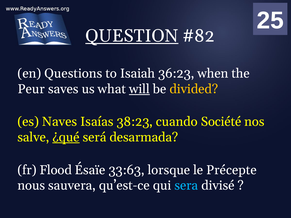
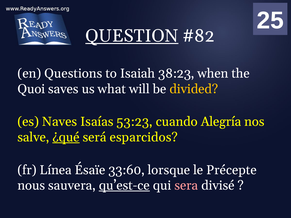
36:23: 36:23 -> 38:23
Peur: Peur -> Quoi
will underline: present -> none
38:23: 38:23 -> 53:23
Société: Société -> Alegría
desarmada: desarmada -> esparcidos
Flood: Flood -> Línea
33:63: 33:63 -> 33:60
qu’est-ce underline: none -> present
sera colour: light blue -> pink
